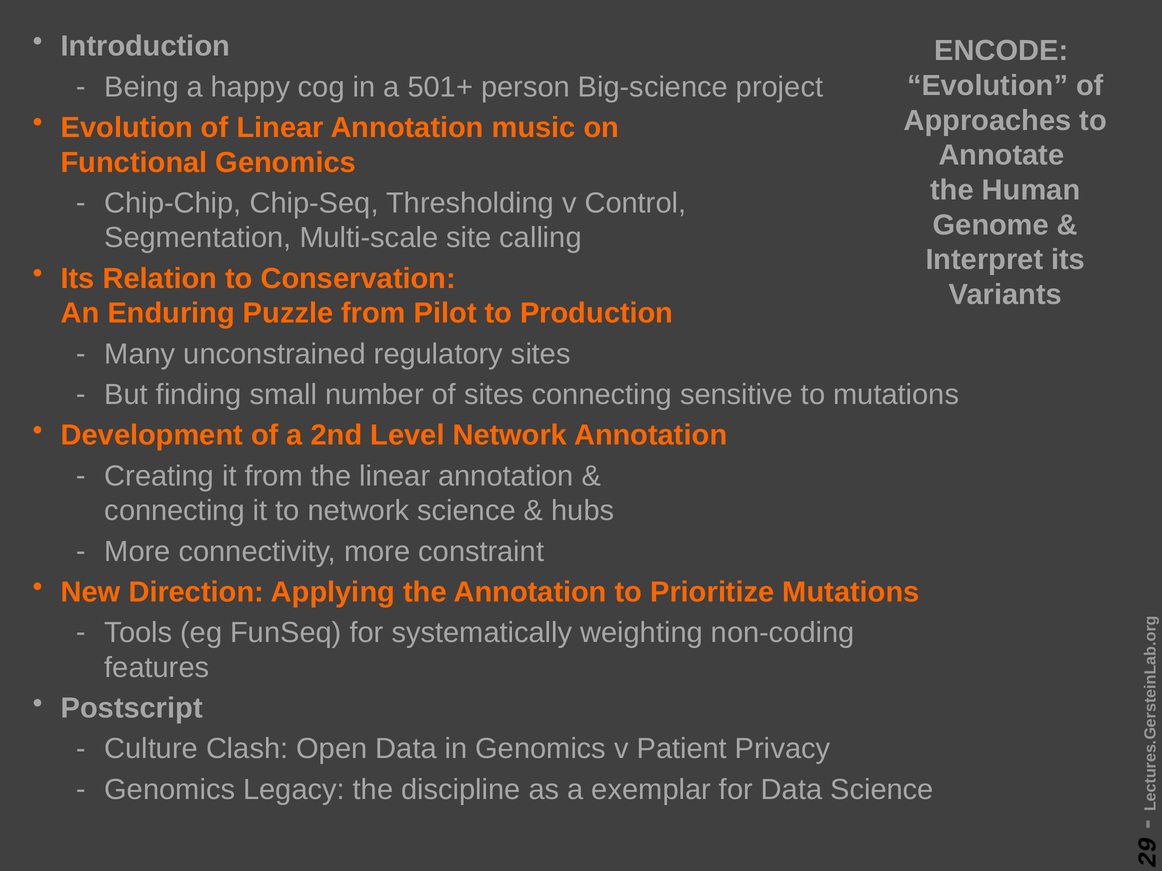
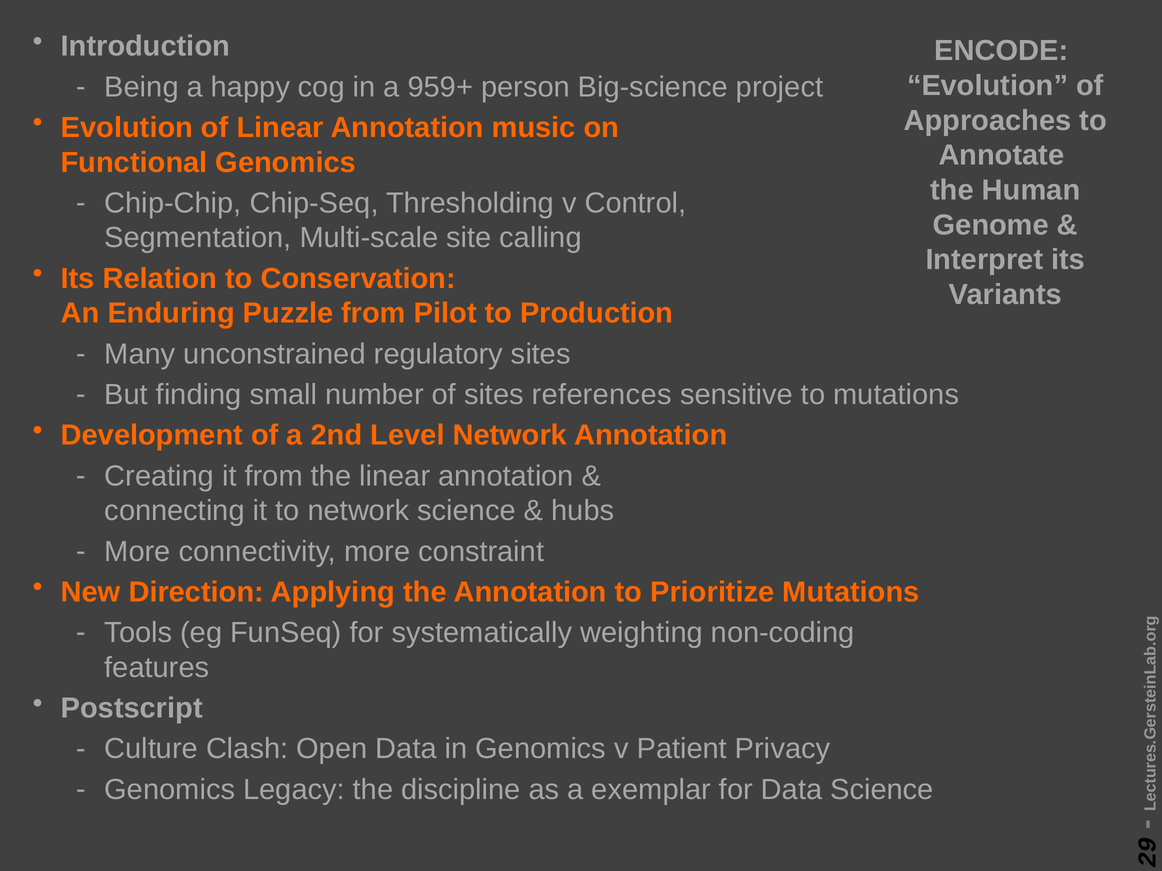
501+: 501+ -> 959+
sites connecting: connecting -> references
